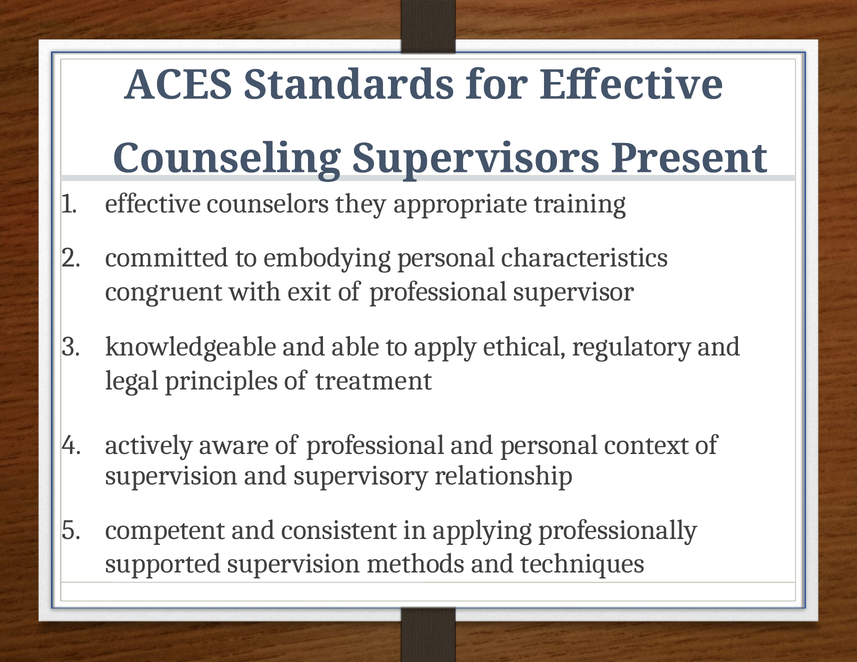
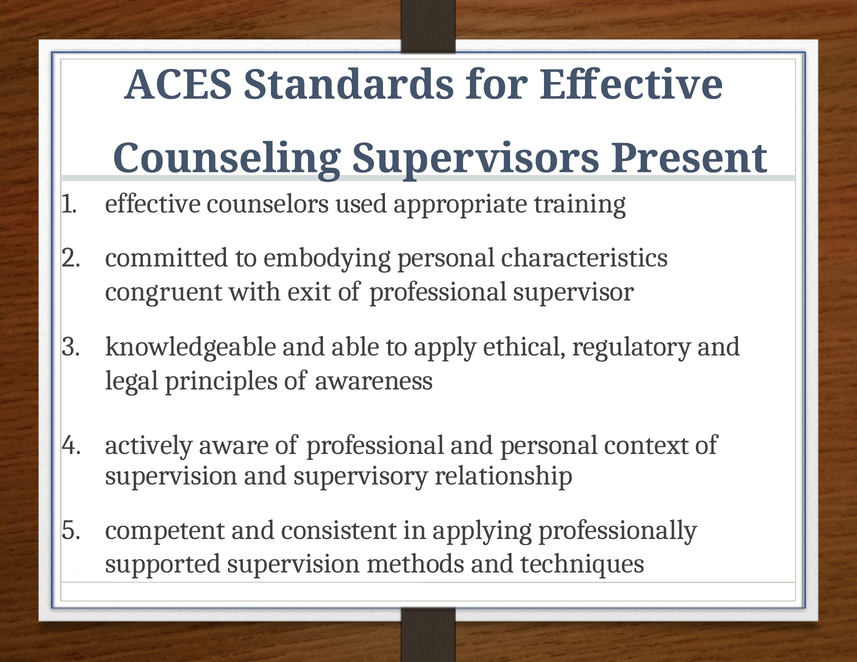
they: they -> used
treatment: treatment -> awareness
